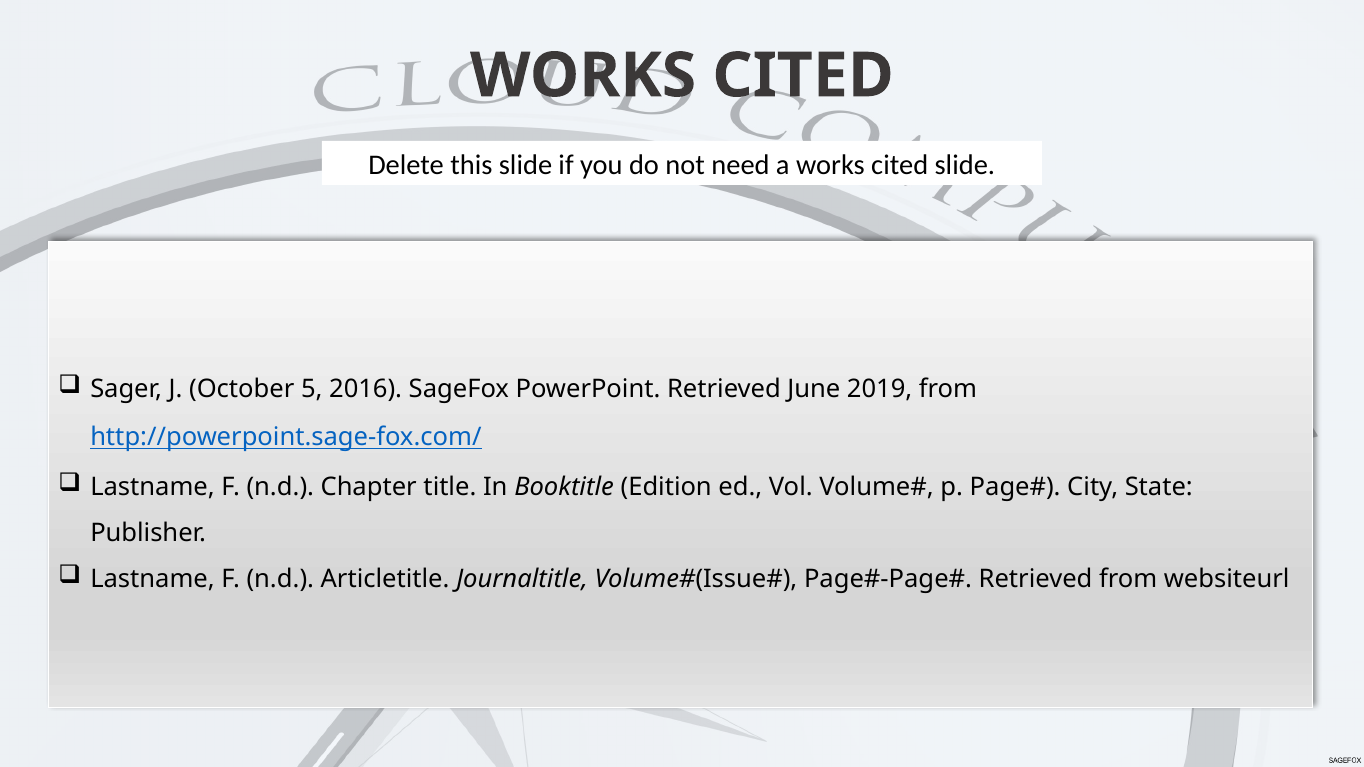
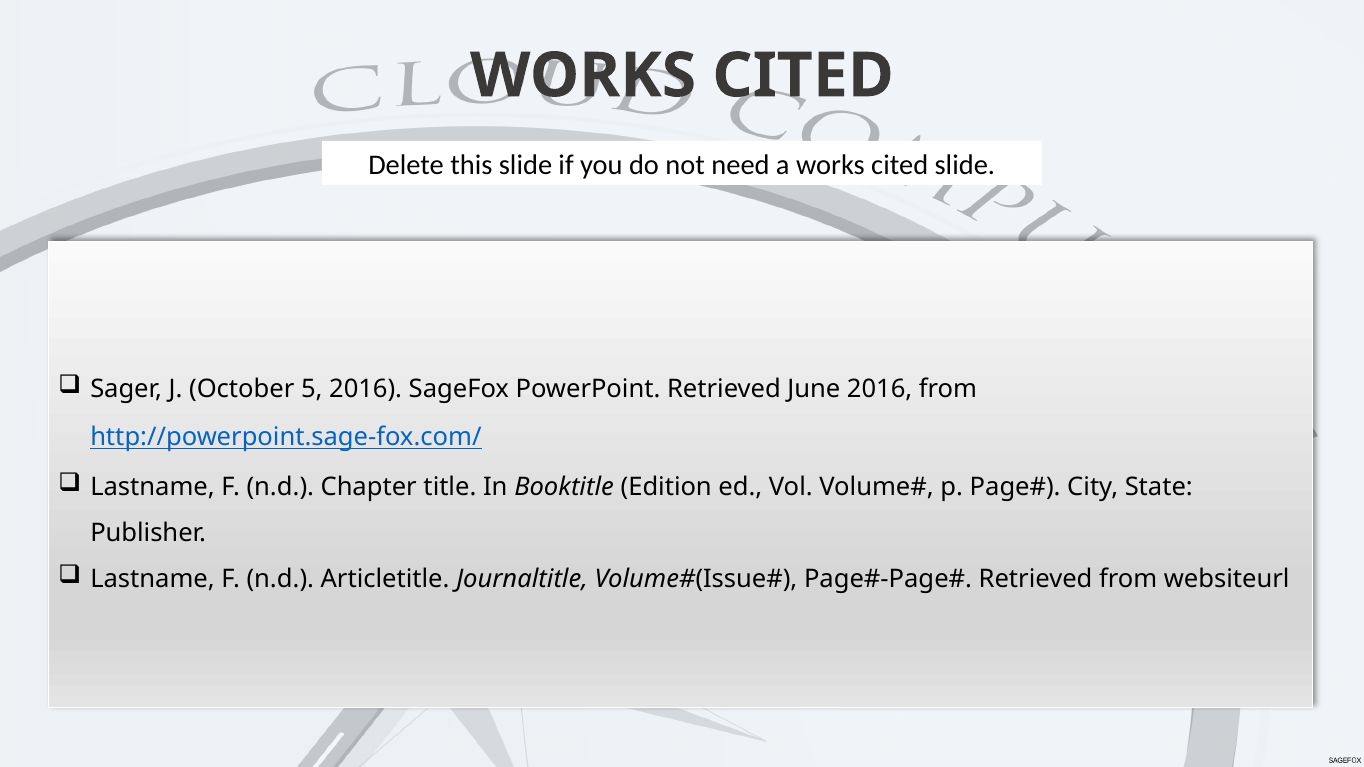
June 2019: 2019 -> 2016
